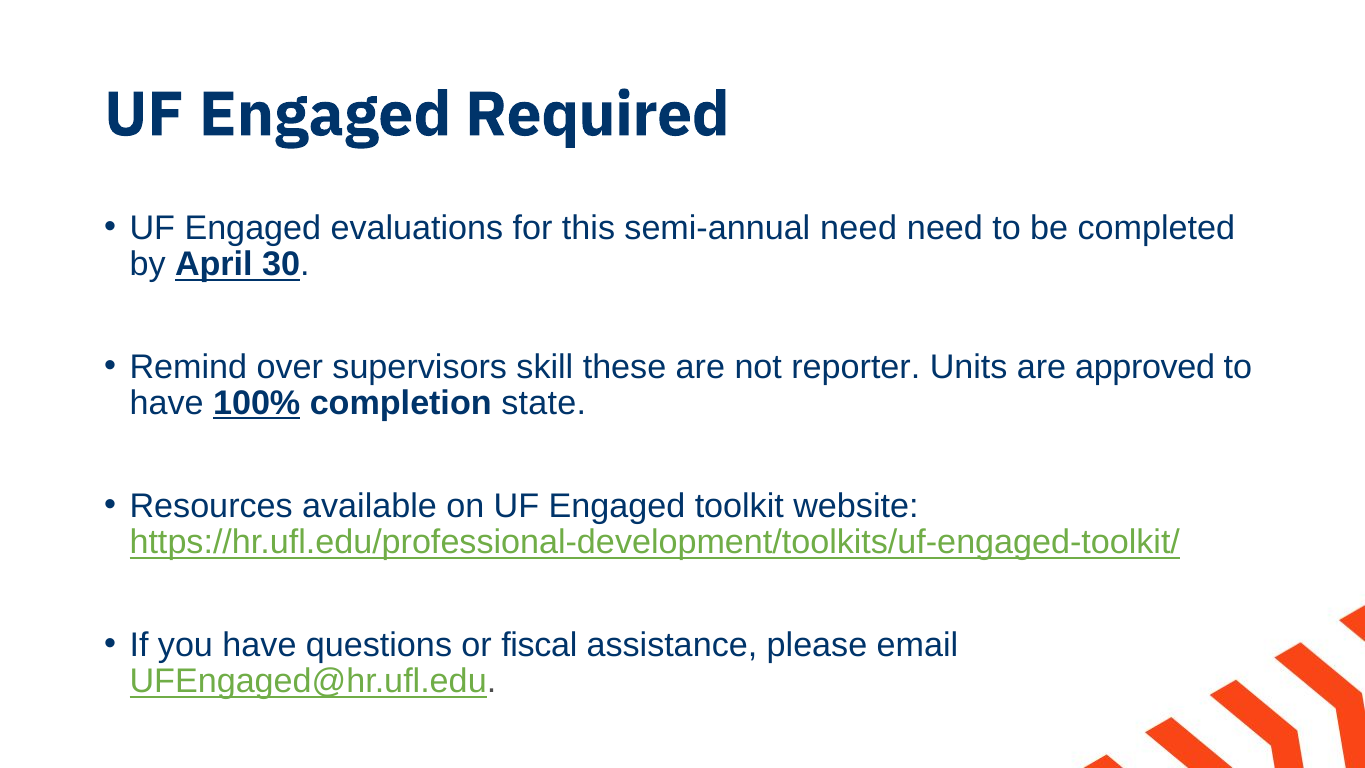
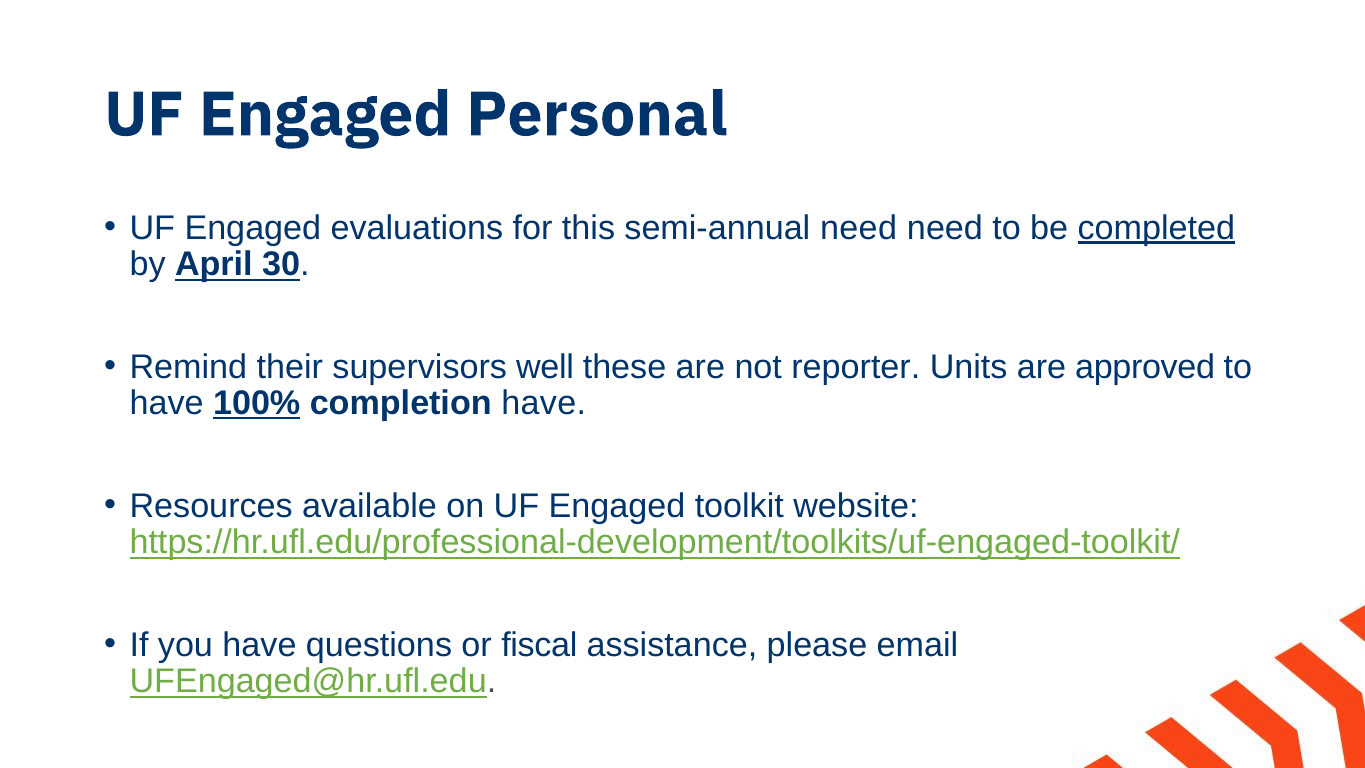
Required: Required -> Personal
completed underline: none -> present
over: over -> their
skill: skill -> well
completion state: state -> have
